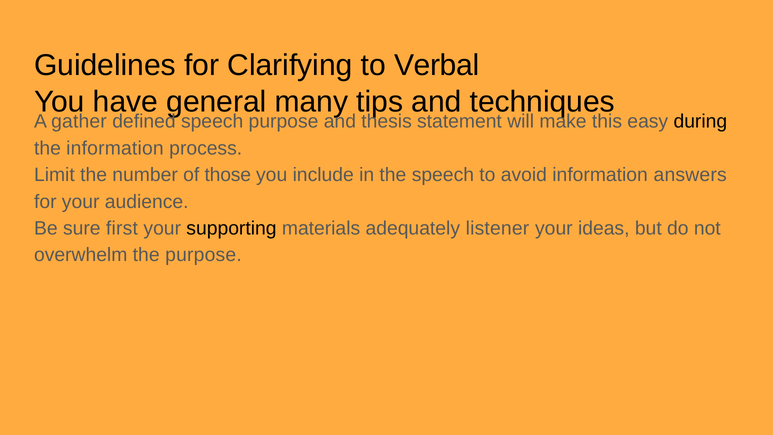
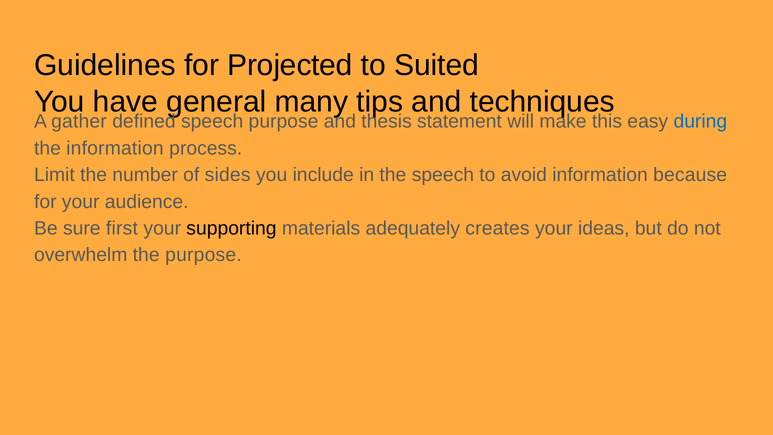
Clarifying: Clarifying -> Projected
Verbal: Verbal -> Suited
during colour: black -> blue
those: those -> sides
answers: answers -> because
listener: listener -> creates
